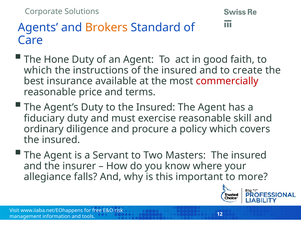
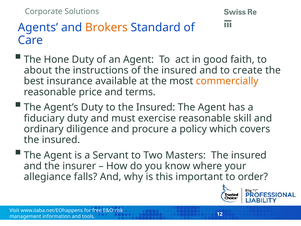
which at (38, 70): which -> about
commercially colour: red -> orange
more: more -> order
